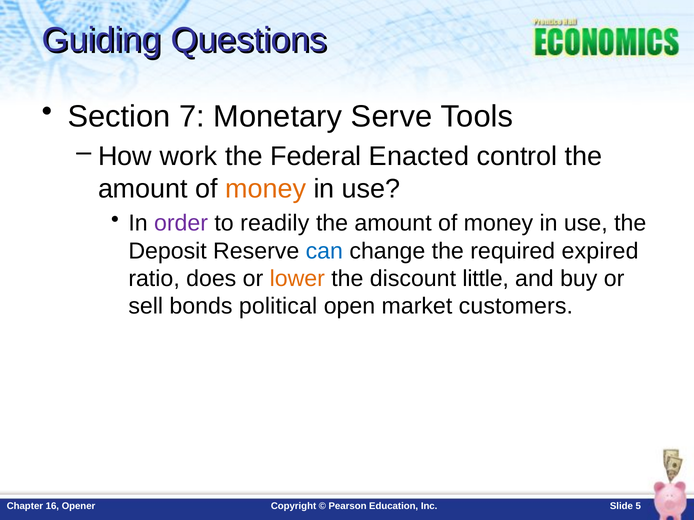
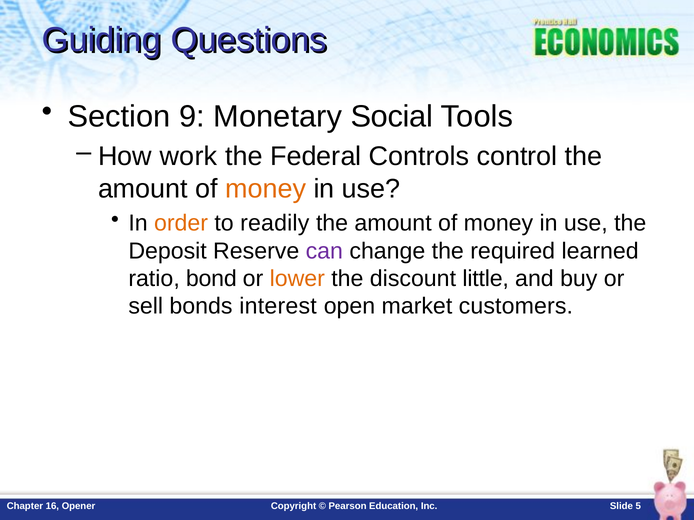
7: 7 -> 9
Serve: Serve -> Social
Enacted: Enacted -> Controls
order colour: purple -> orange
can colour: blue -> purple
expired: expired -> learned
does: does -> bond
political: political -> interest
